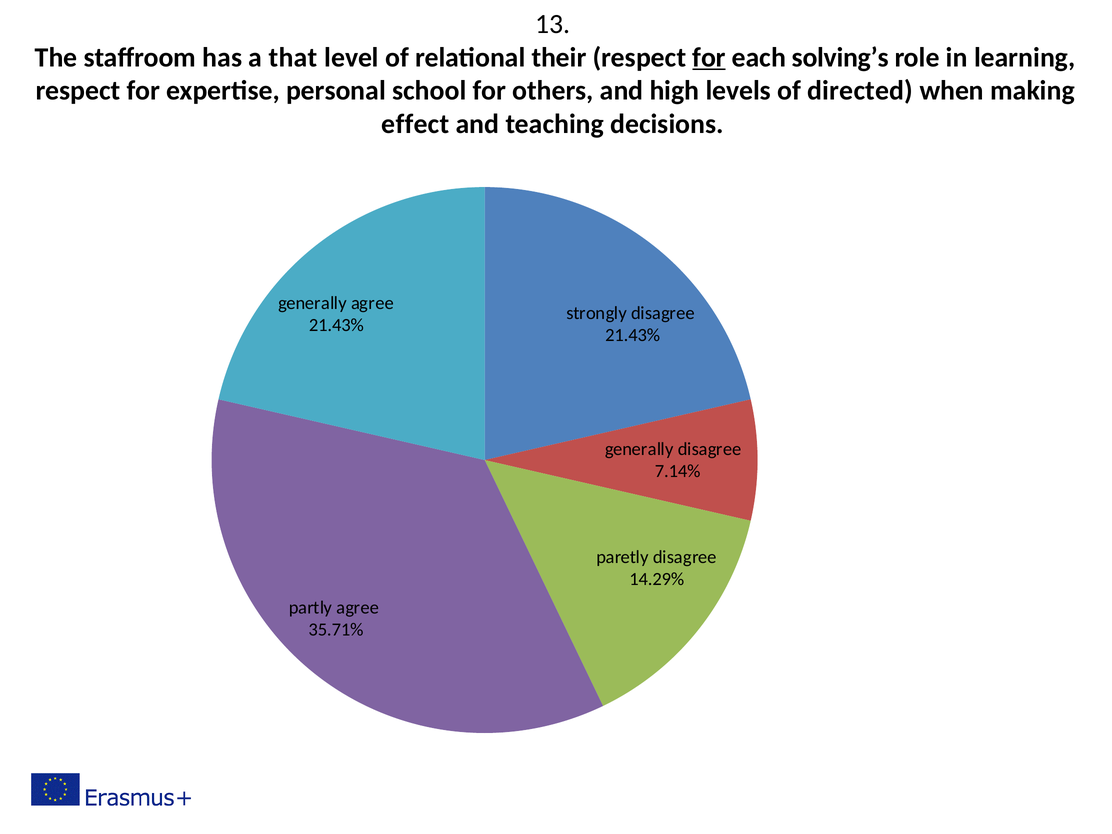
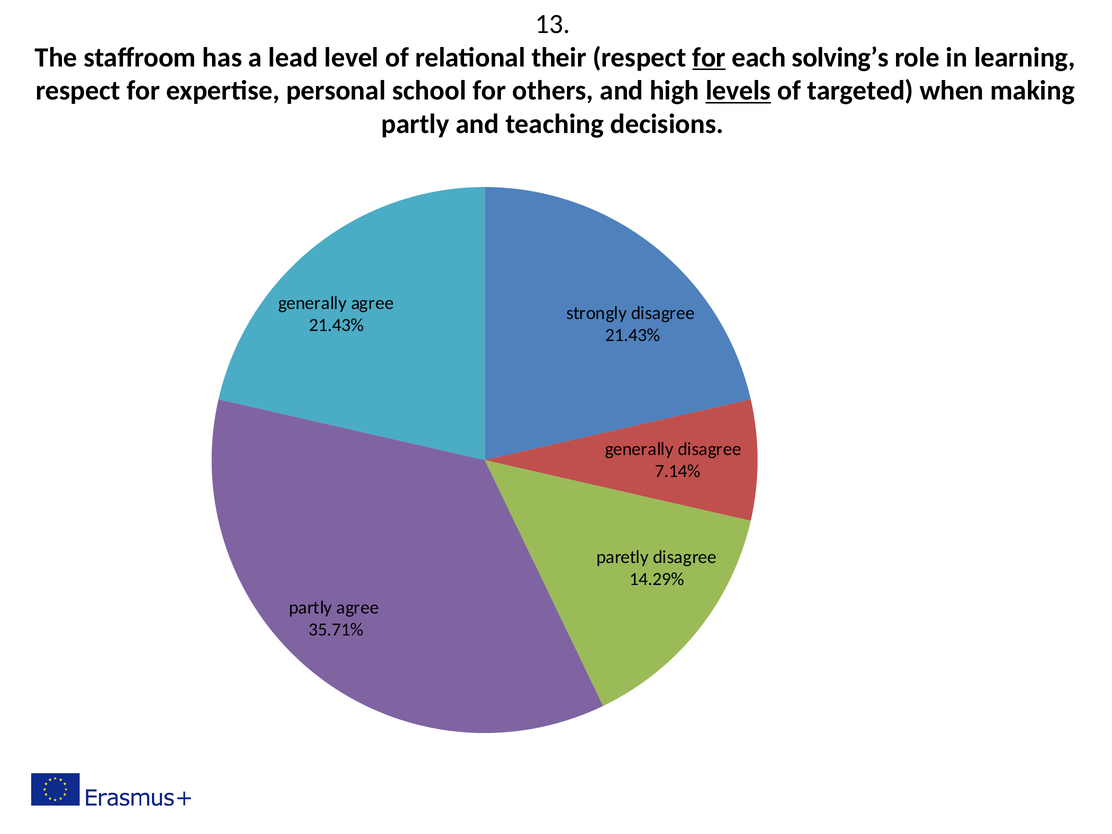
that: that -> lead
levels underline: none -> present
directed: directed -> targeted
effect at (415, 124): effect -> partly
